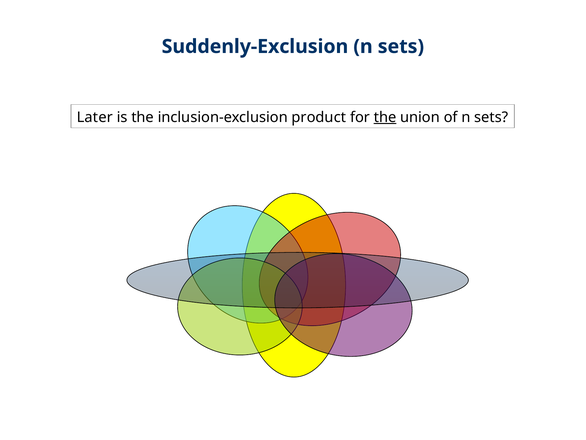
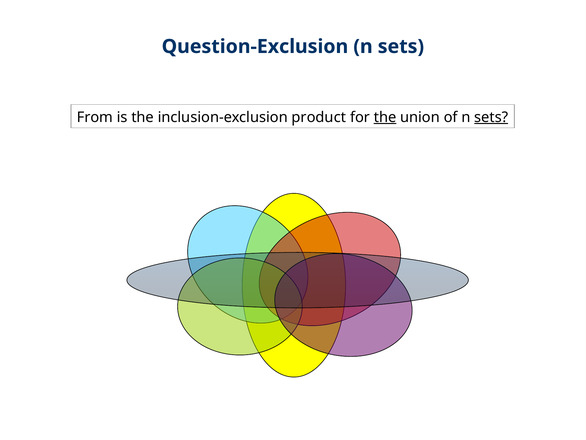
Suddenly-Exclusion: Suddenly-Exclusion -> Question-Exclusion
Later: Later -> From
sets at (491, 117) underline: none -> present
